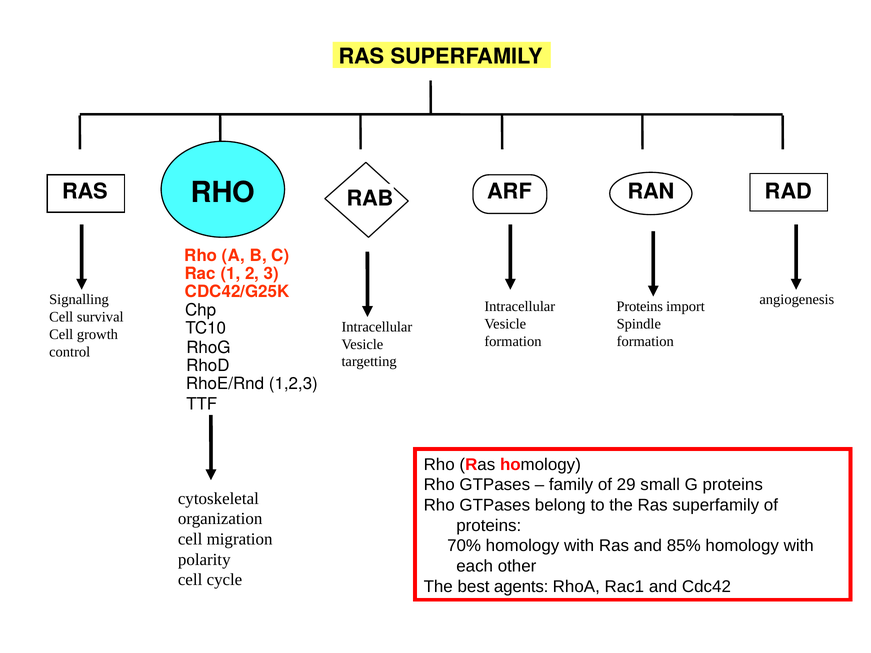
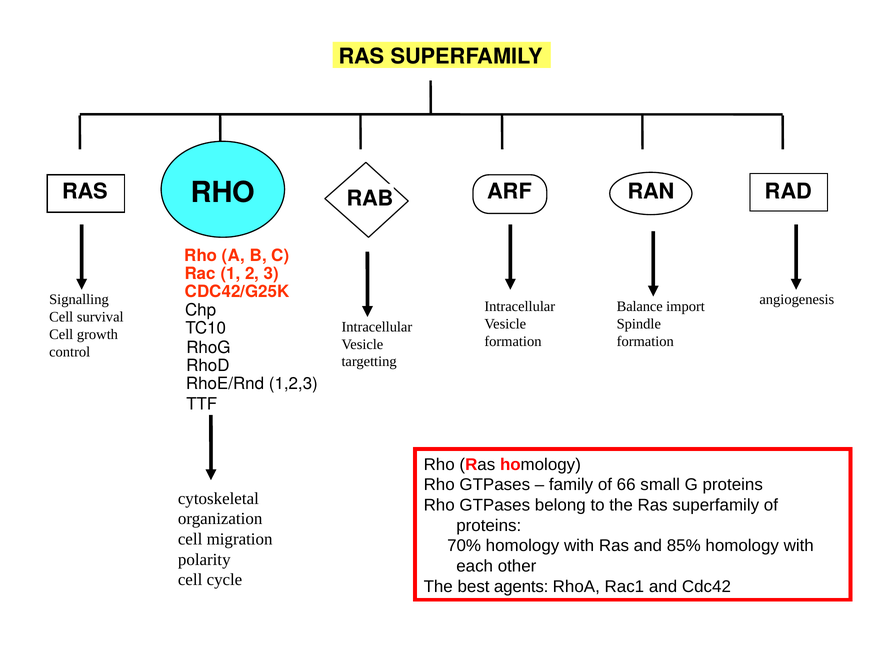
Proteins at (640, 307): Proteins -> Balance
29: 29 -> 66
